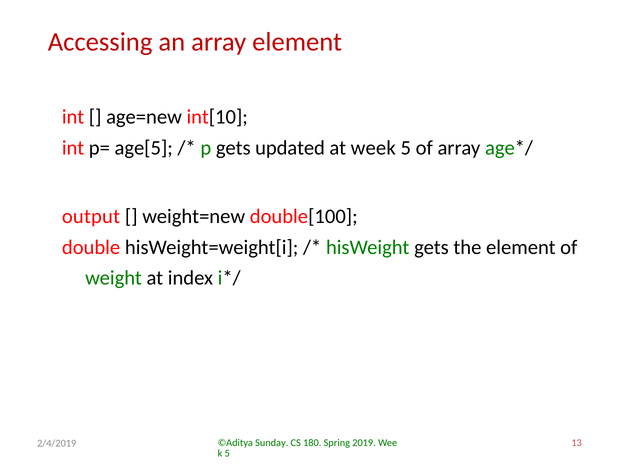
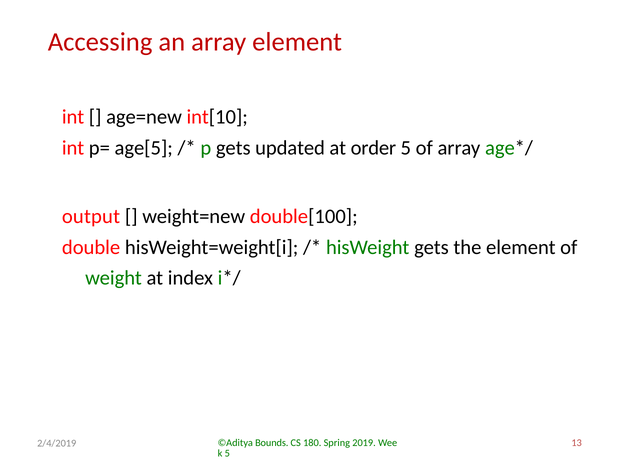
week: week -> order
Sunday: Sunday -> Bounds
